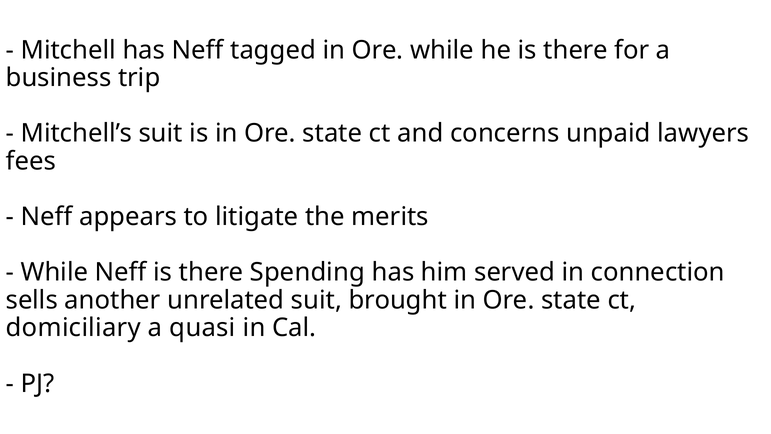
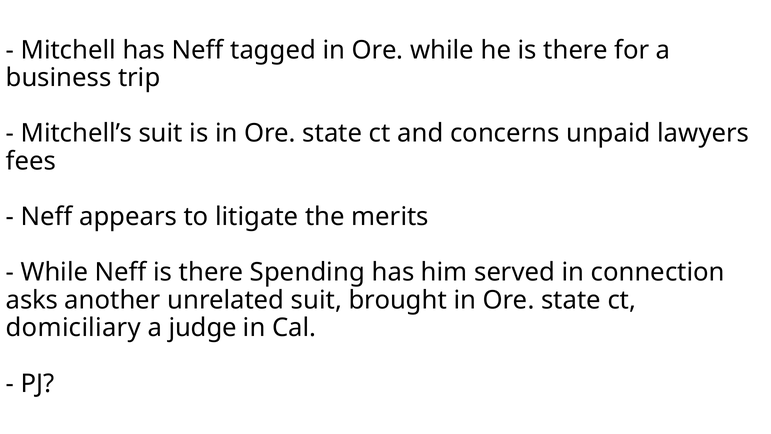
sells: sells -> asks
quasi: quasi -> judge
